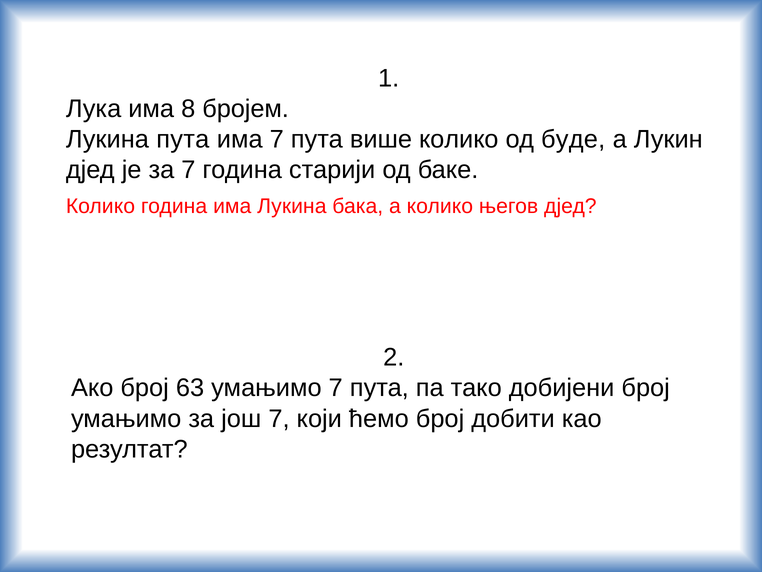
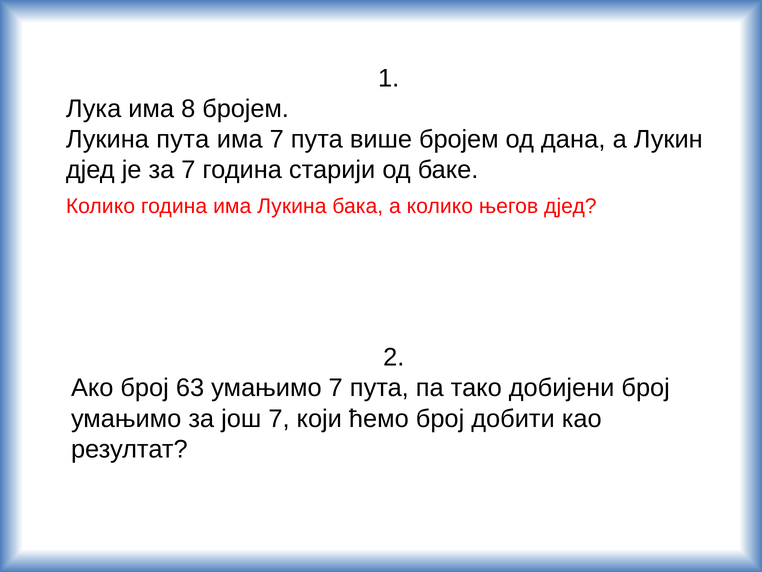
више колико: колико -> бројем
буде: буде -> дана
